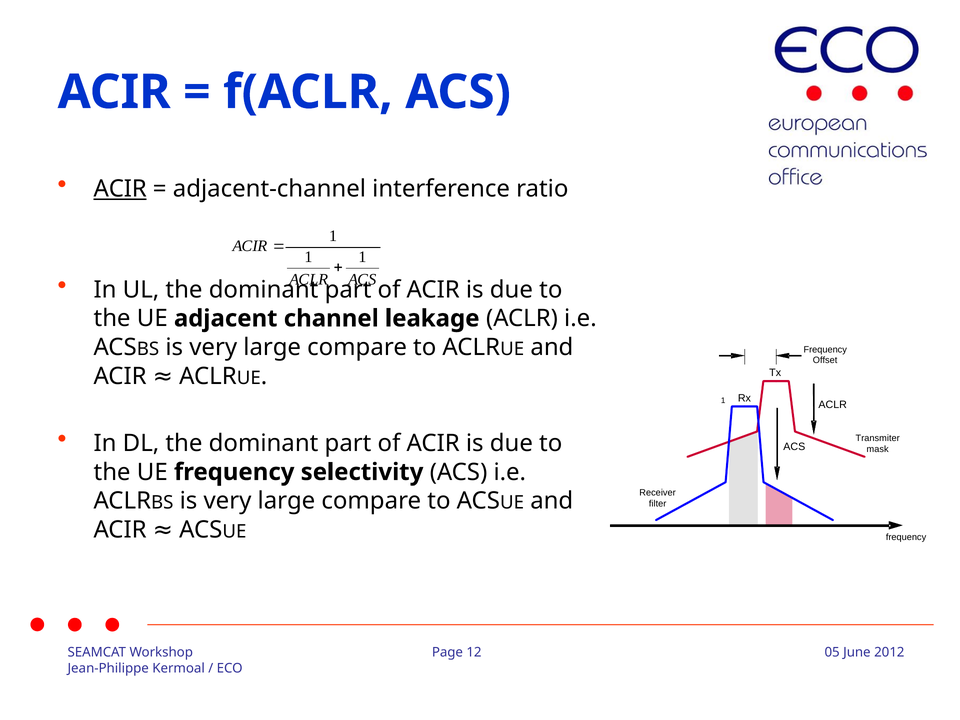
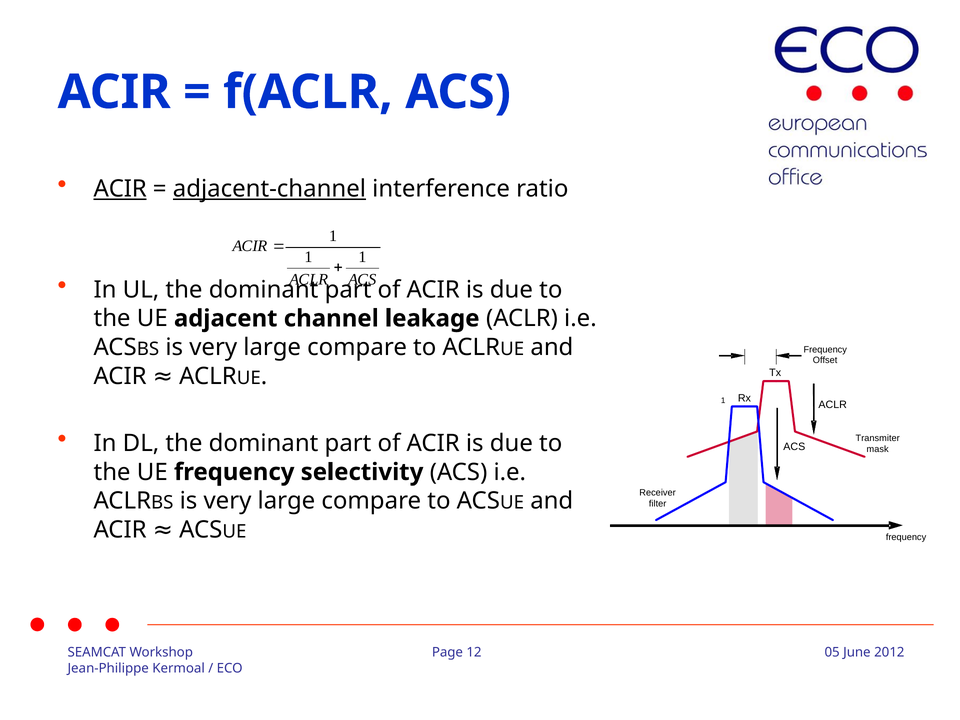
adjacent-channel underline: none -> present
